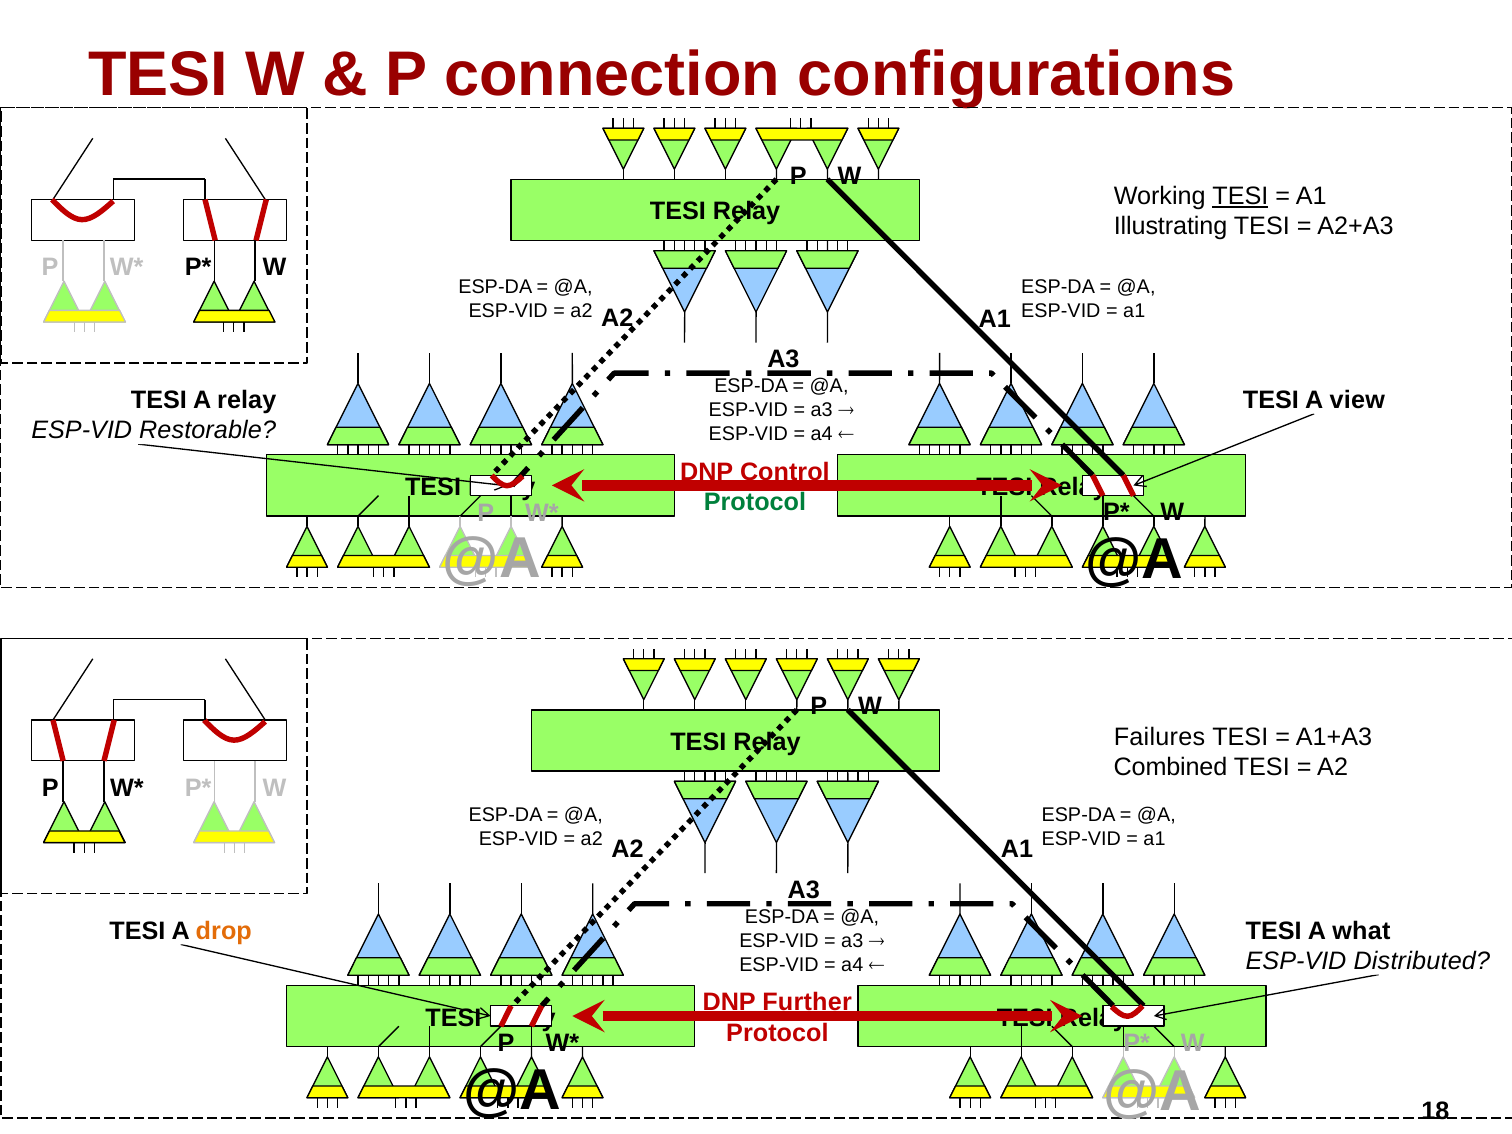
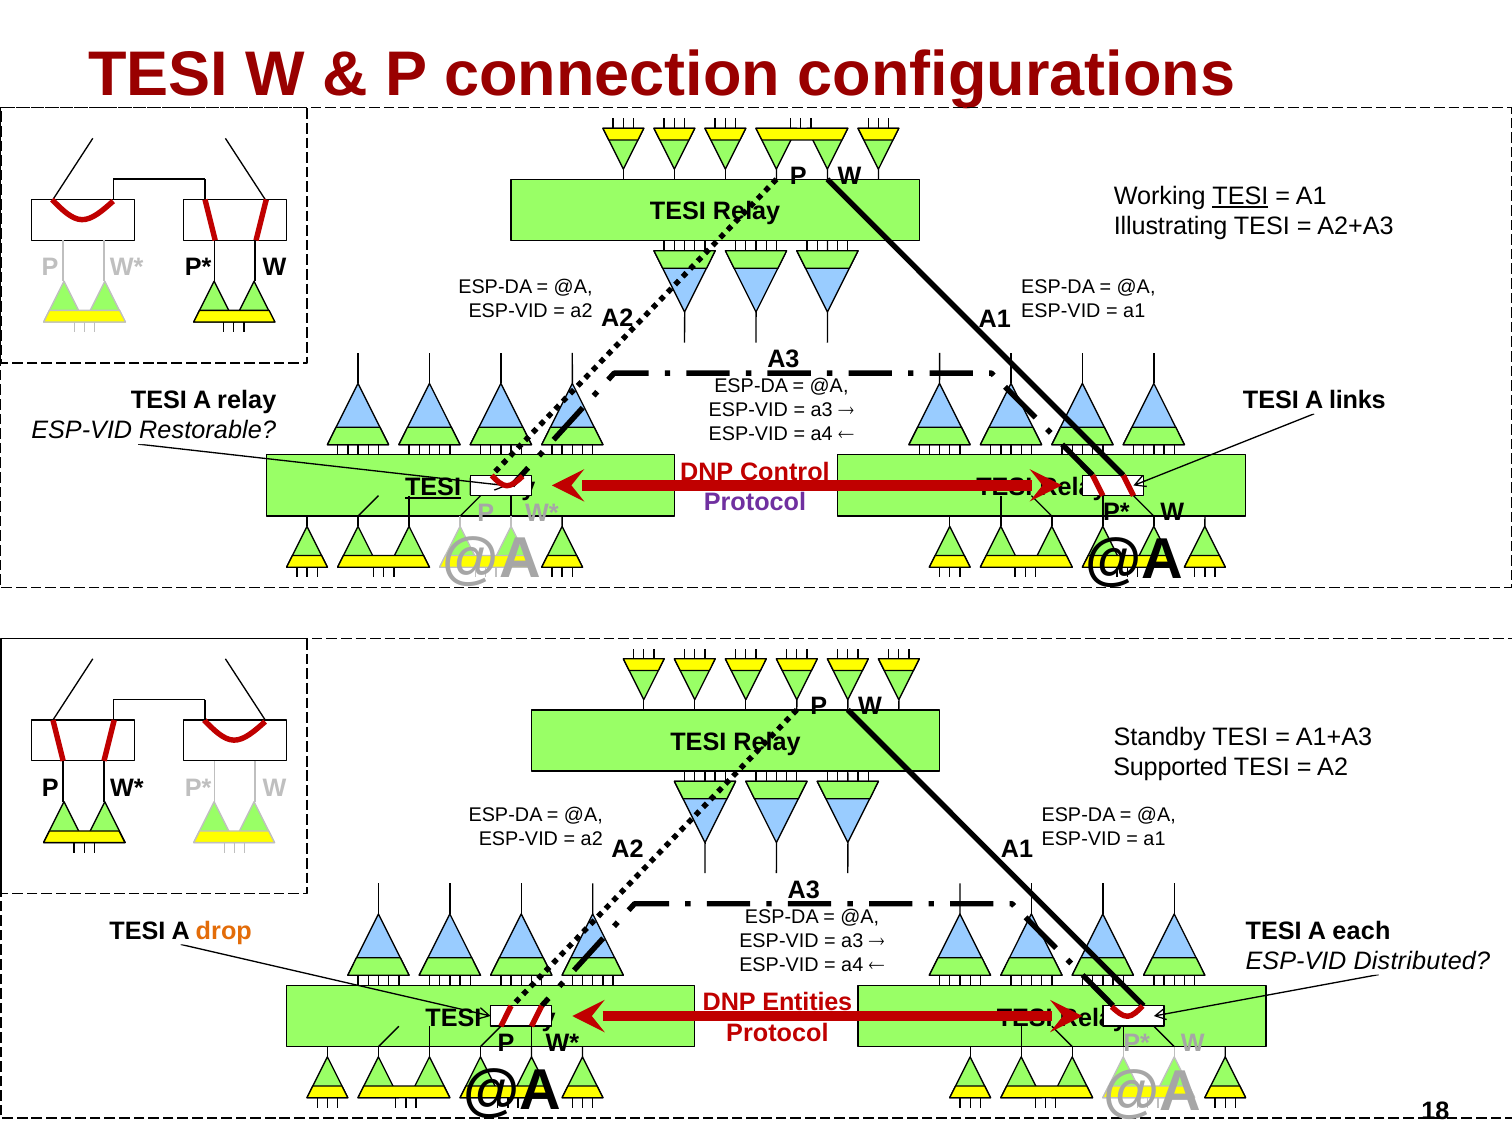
view: view -> links
TESI at (433, 487) underline: none -> present
Protocol at (755, 502) colour: green -> purple
Failures: Failures -> Standby
Combined: Combined -> Supported
what: what -> each
Further: Further -> Entities
